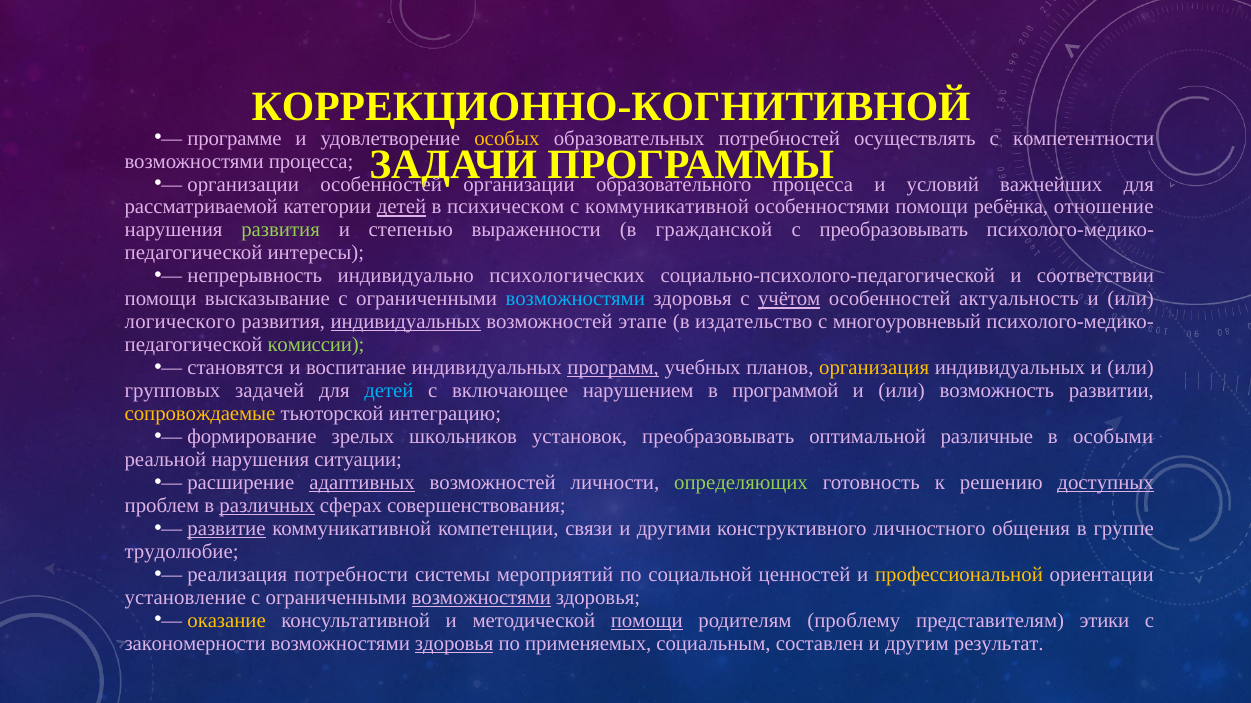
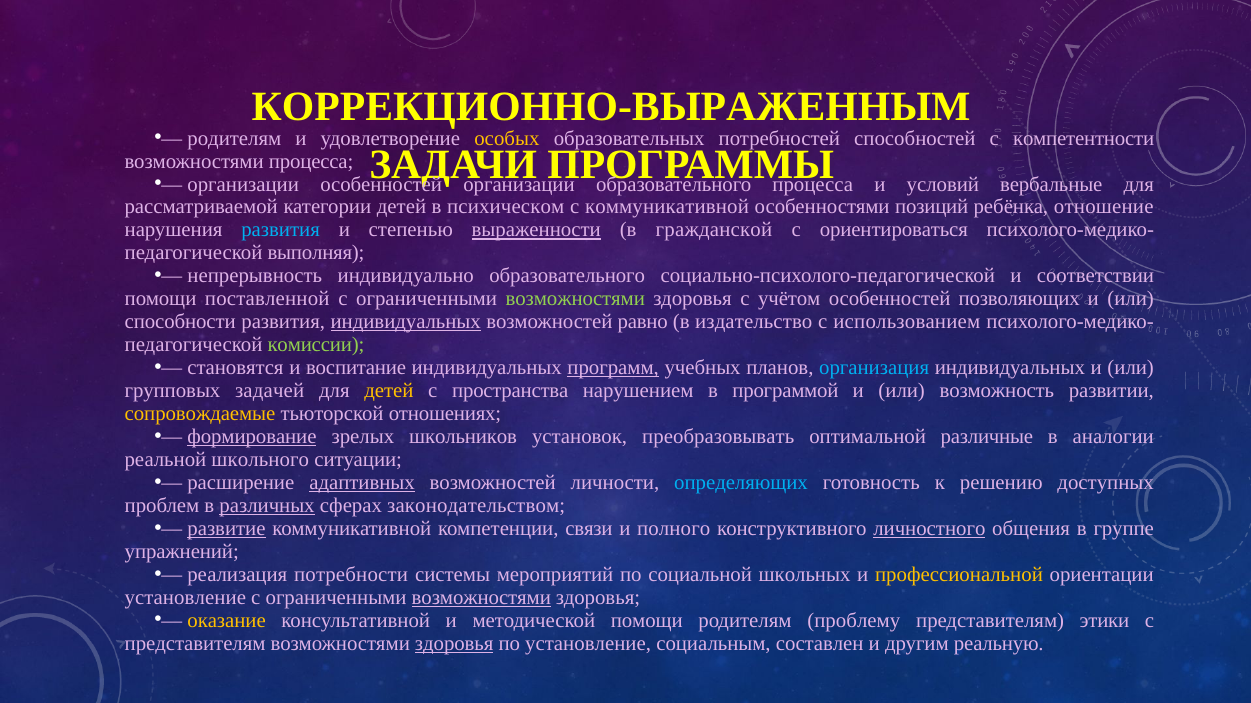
КОРРЕКЦИОННО-КОГНИТИВНОЙ: КОРРЕКЦИОННО-КОГНИТИВНОЙ -> КОРРЕКЦИОННО-ВЫРАЖЕННЫМ
программе at (234, 138): программе -> родителям
осуществлять: осуществлять -> способностей
важнейших: важнейших -> вербальные
детей at (402, 207) underline: present -> none
особенностями помощи: помощи -> позиций
развития at (281, 230) colour: light green -> light blue
выраженности underline: none -> present
с преобразовывать: преобразовывать -> ориентироваться
интересы: интересы -> выполняя
индивидуально психологических: психологических -> образовательного
высказывание: высказывание -> поставленной
возможностями at (575, 299) colour: light blue -> light green
учётом underline: present -> none
актуальность: актуальность -> позволяющих
логического: логического -> способности
этапе: этапе -> равно
многоуровневый: многоуровневый -> использованием
организация colour: yellow -> light blue
детей at (389, 391) colour: light blue -> yellow
включающее: включающее -> пространства
интеграцию: интеграцию -> отношениях
формирование underline: none -> present
особыми: особыми -> аналогии
реальной нарушения: нарушения -> школьного
определяющих colour: light green -> light blue
доступных underline: present -> none
совершенствования: совершенствования -> законодательством
другими: другими -> полного
личностного underline: none -> present
трудолюбие: трудолюбие -> упражнений
ценностей: ценностей -> школьных
помощи at (647, 621) underline: present -> none
закономерности at (195, 644): закономерности -> представителям
по применяемых: применяемых -> установление
результат: результат -> реальную
